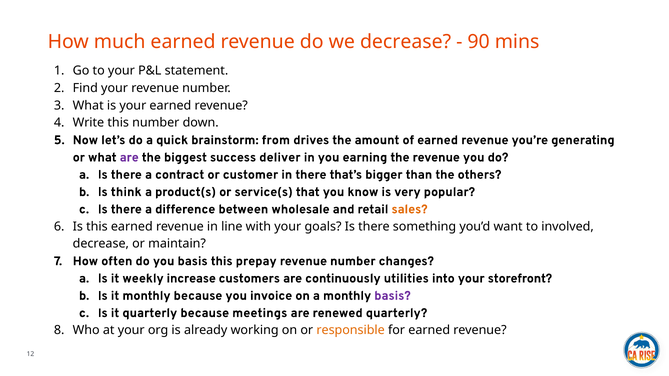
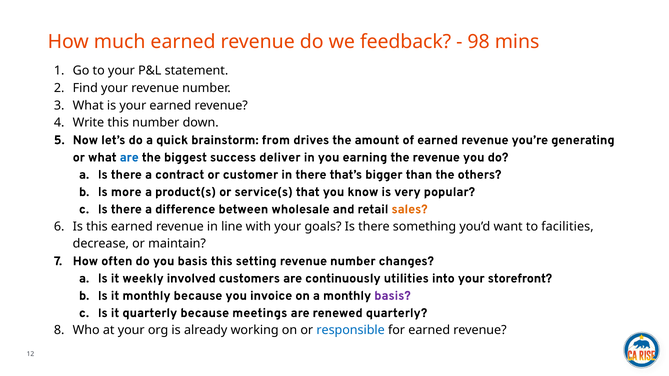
we decrease: decrease -> feedback
90: 90 -> 98
are at (129, 157) colour: purple -> blue
think: think -> more
involved: involved -> facilities
prepay: prepay -> setting
increase: increase -> involved
responsible colour: orange -> blue
